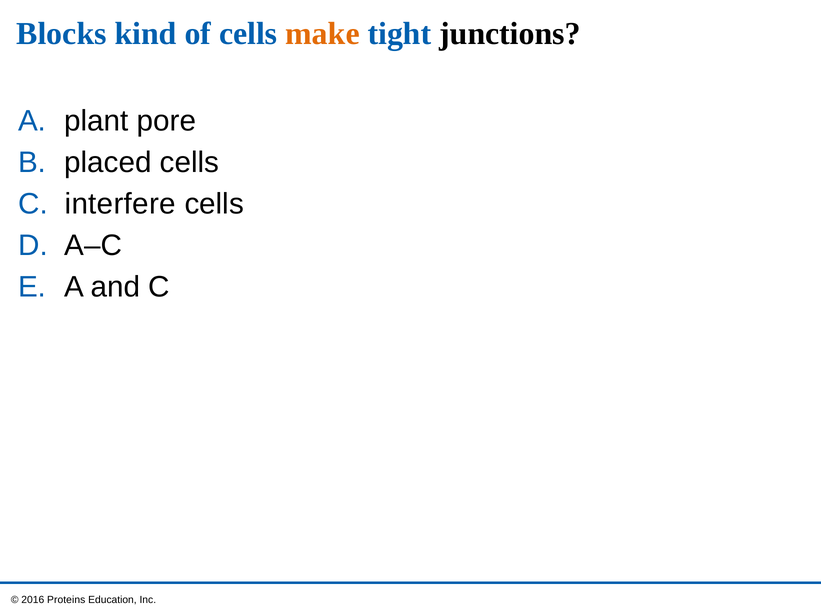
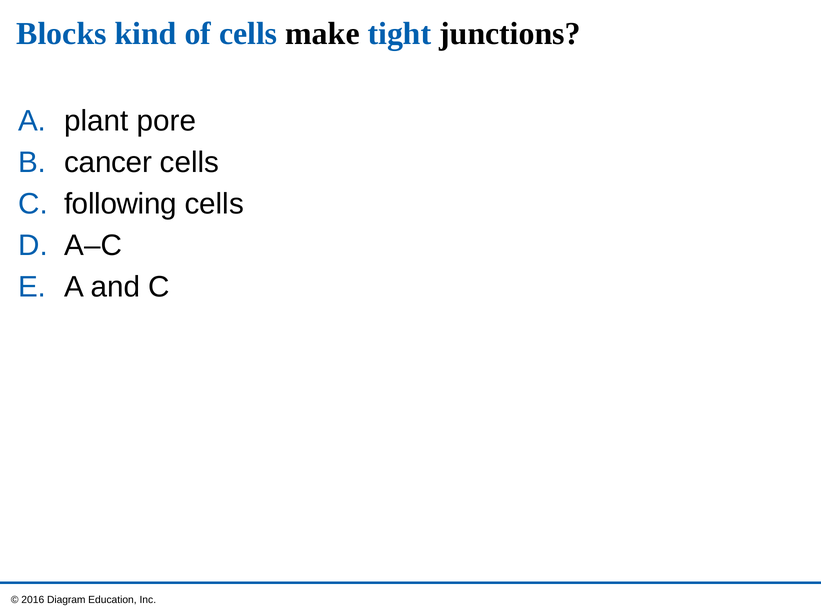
make colour: orange -> black
placed: placed -> cancer
interfere: interfere -> following
Proteins: Proteins -> Diagram
